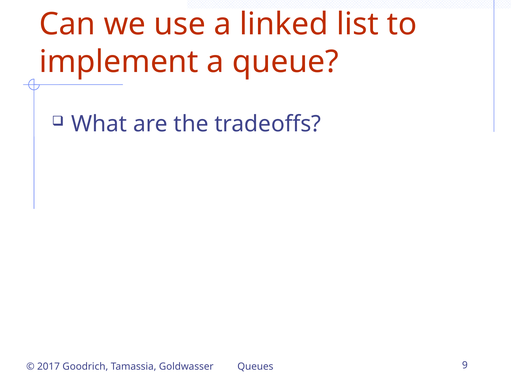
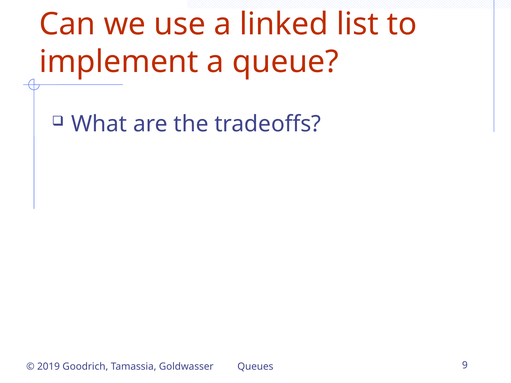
2017: 2017 -> 2019
